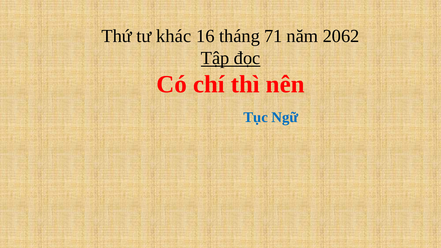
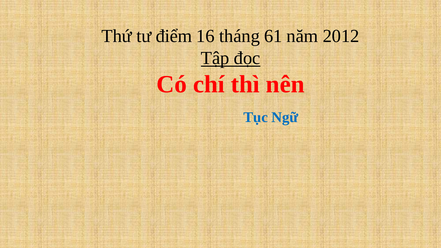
khác: khác -> điểm
71: 71 -> 61
2062: 2062 -> 2012
